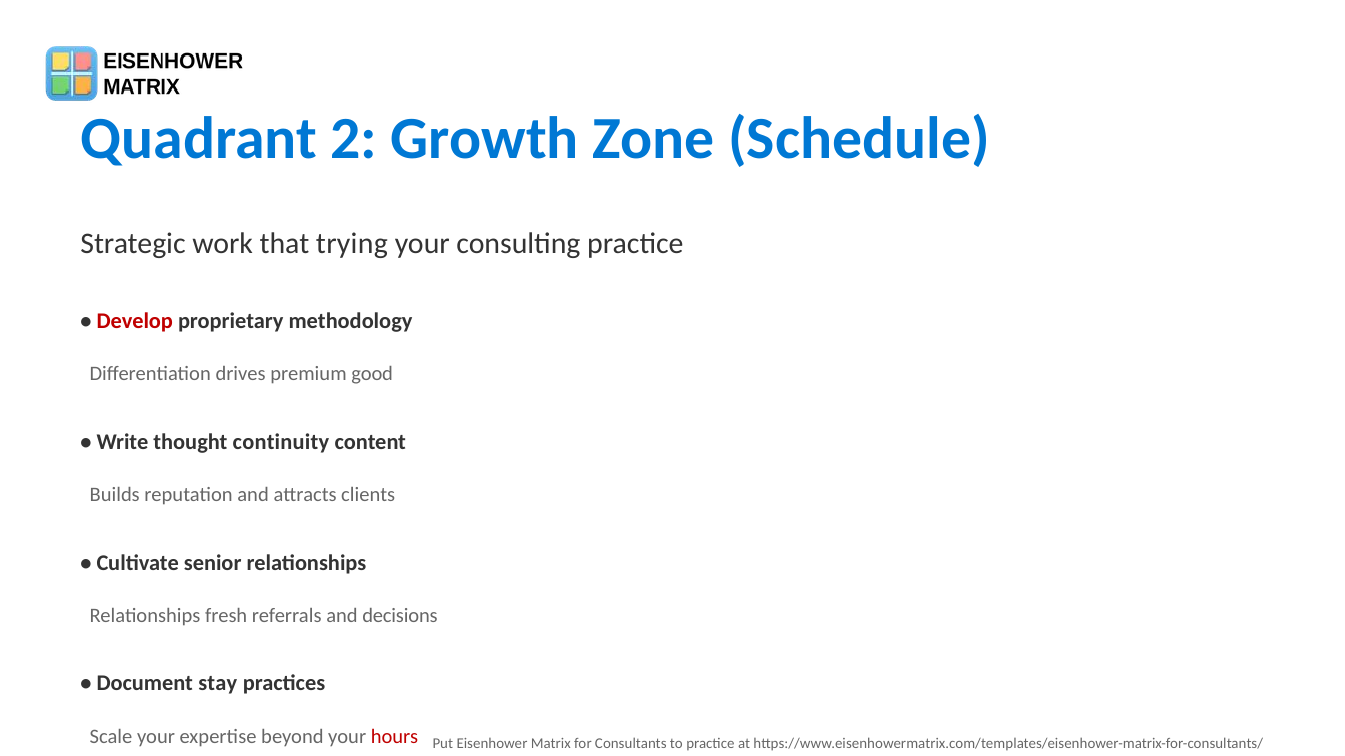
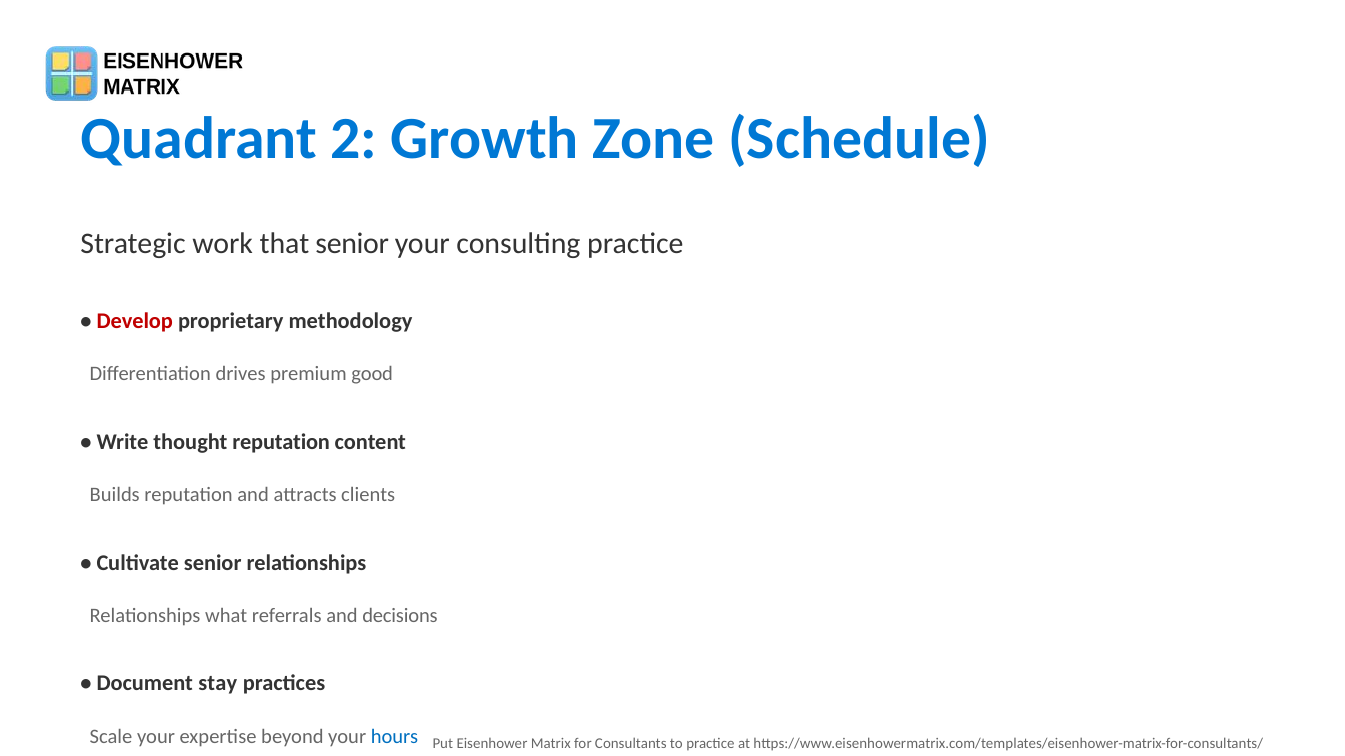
that trying: trying -> senior
thought continuity: continuity -> reputation
fresh: fresh -> what
hours colour: red -> blue
